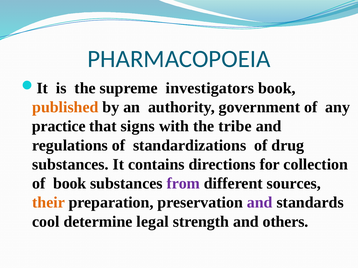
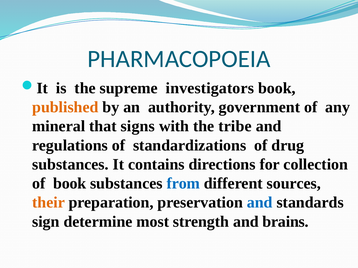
practice: practice -> mineral
from colour: purple -> blue
and at (260, 203) colour: purple -> blue
cool: cool -> sign
legal: legal -> most
others: others -> brains
